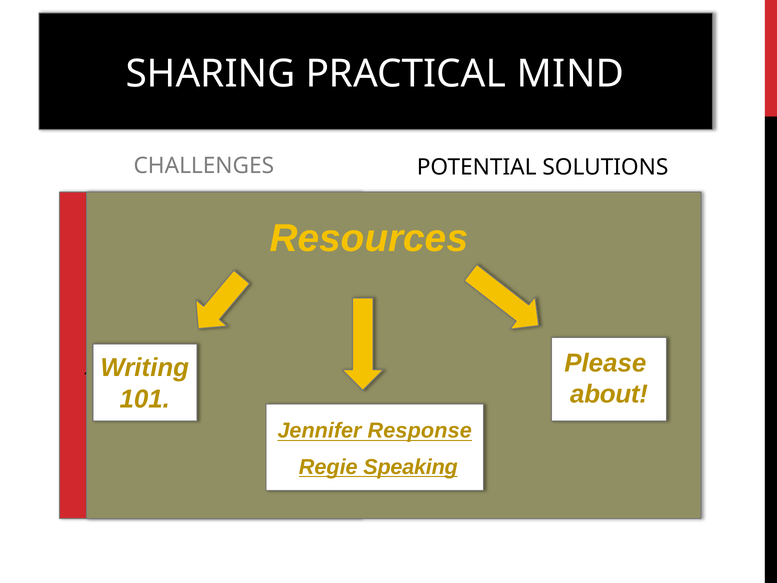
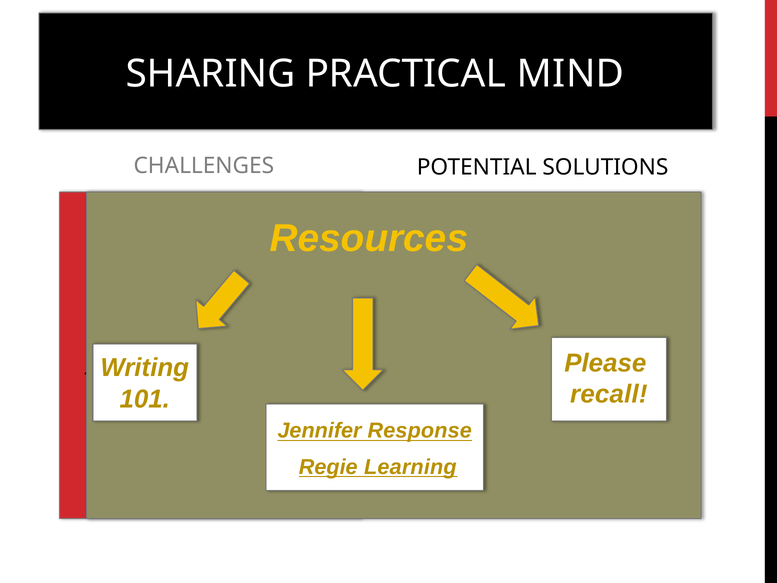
about: about -> recall
Speaking: Speaking -> Learning
